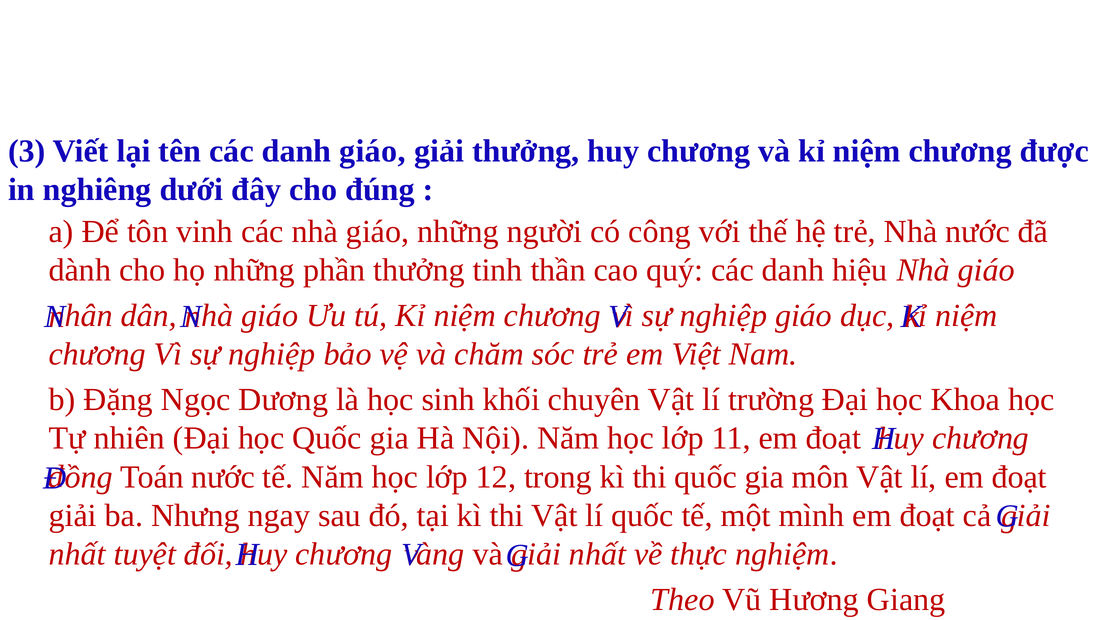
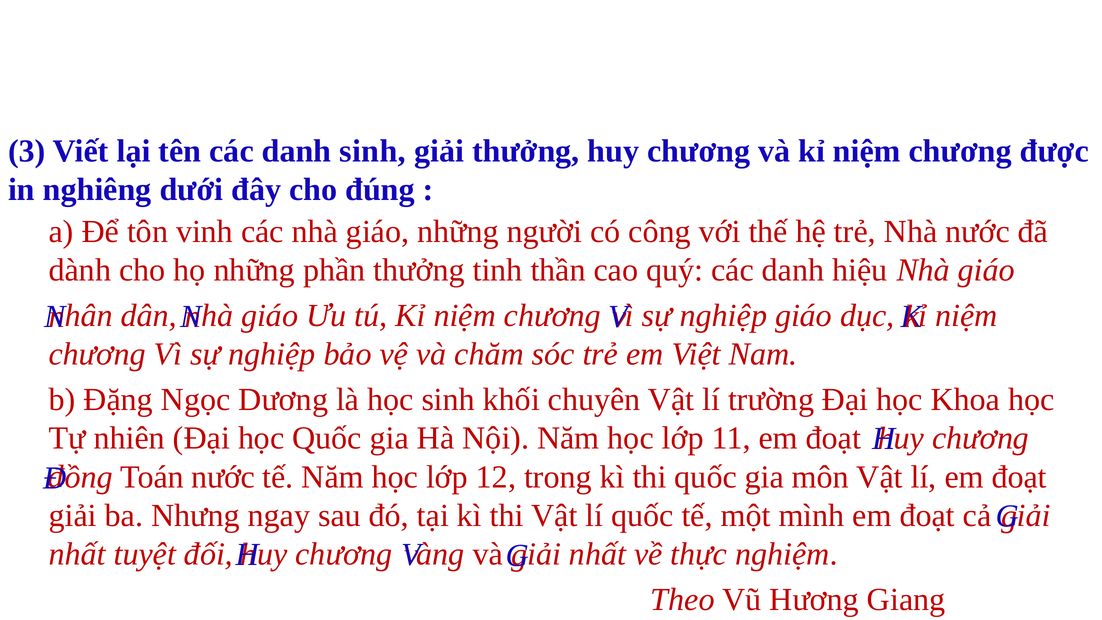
danh giáo: giáo -> sinh
